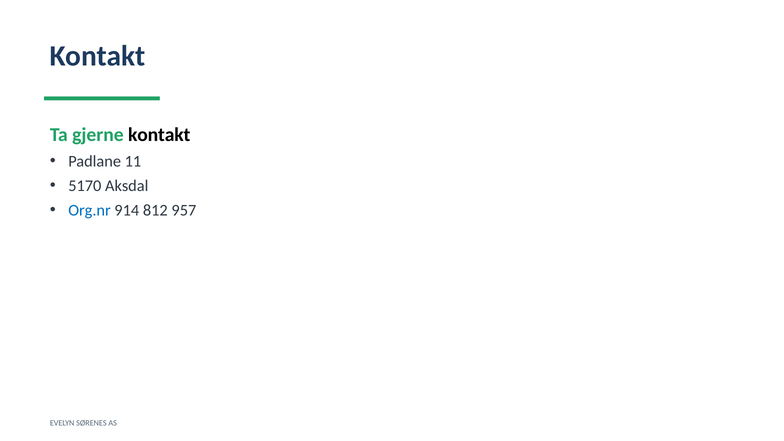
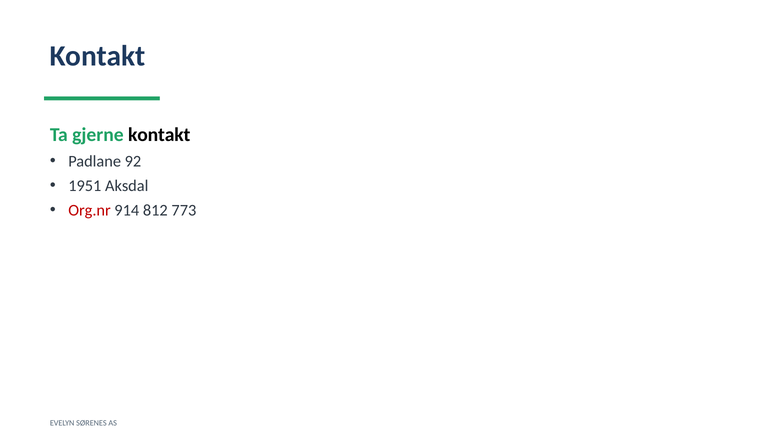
11: 11 -> 92
5170: 5170 -> 1951
Org.nr colour: blue -> red
957: 957 -> 773
